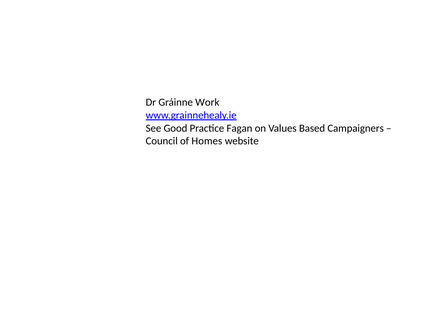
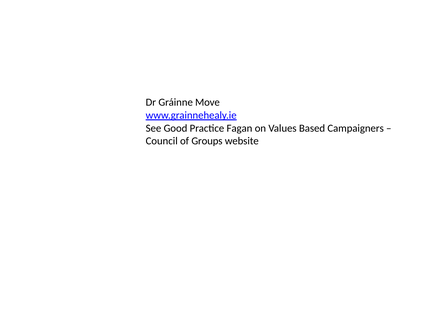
Work: Work -> Move
Homes: Homes -> Groups
